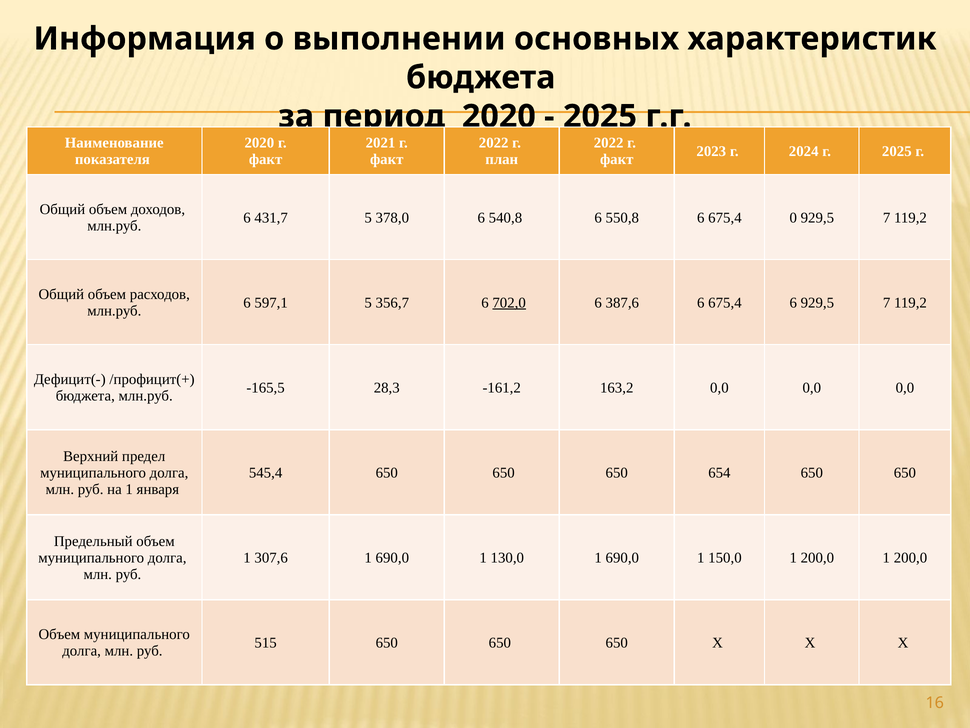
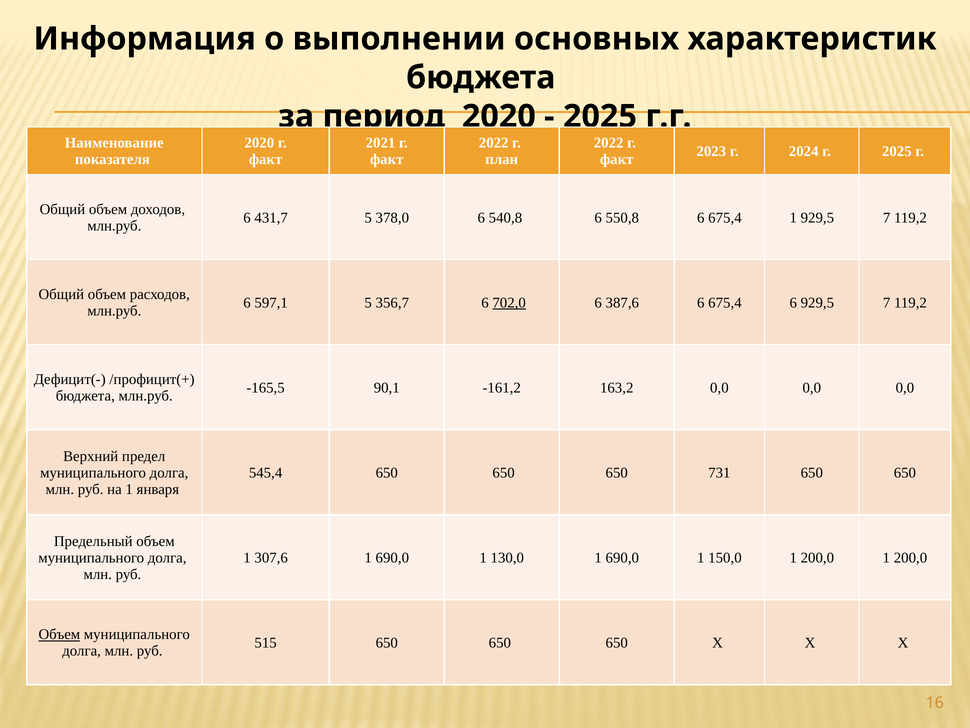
675,4 0: 0 -> 1
28,3: 28,3 -> 90,1
654: 654 -> 731
Объем at (59, 634) underline: none -> present
